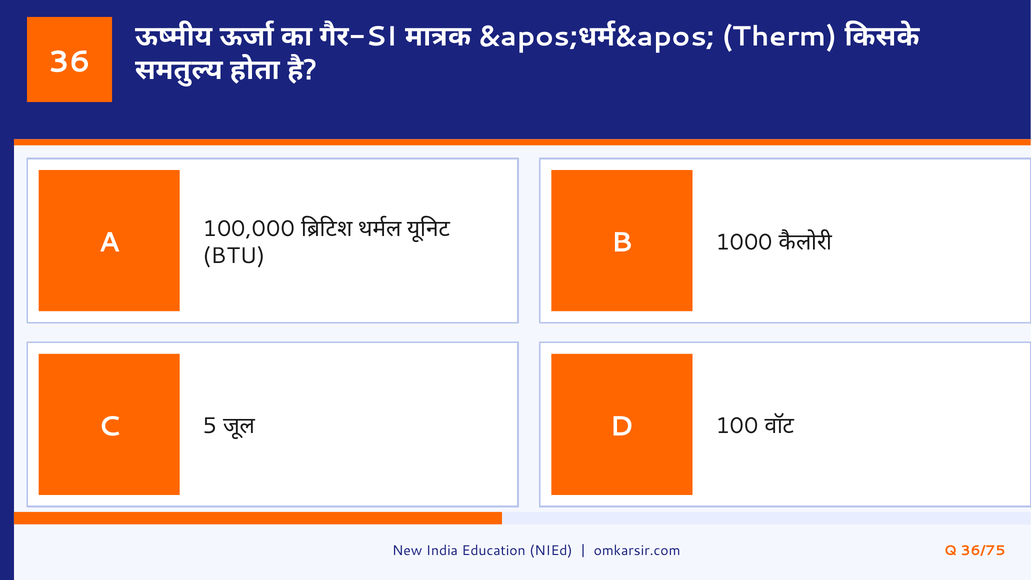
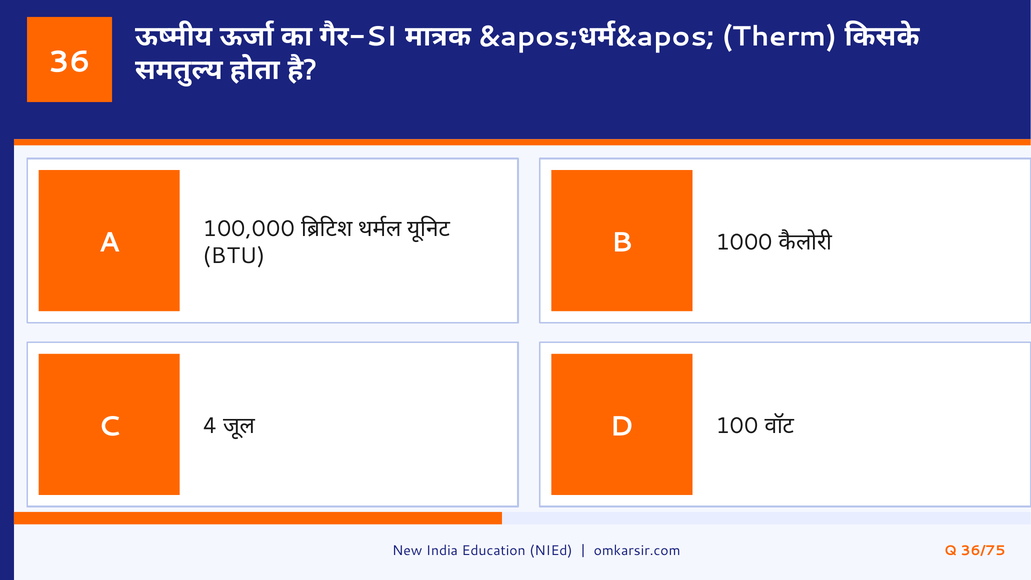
5: 5 -> 4
